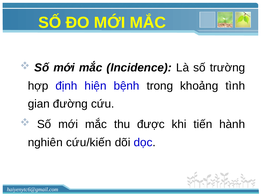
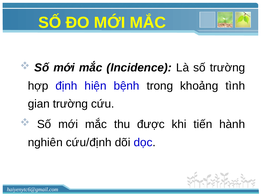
gian đường: đường -> trường
cứu/kiến: cứu/kiến -> cứu/định
